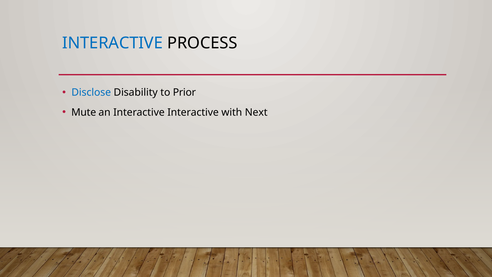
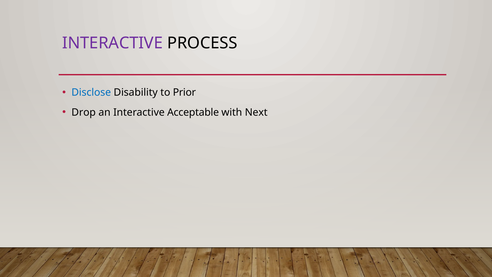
INTERACTIVE at (113, 43) colour: blue -> purple
Mute: Mute -> Drop
Interactive Interactive: Interactive -> Acceptable
